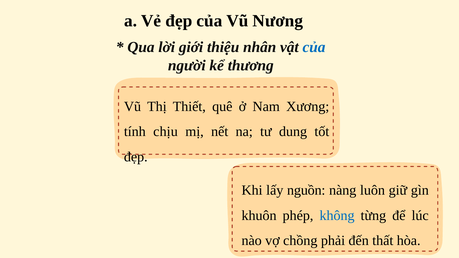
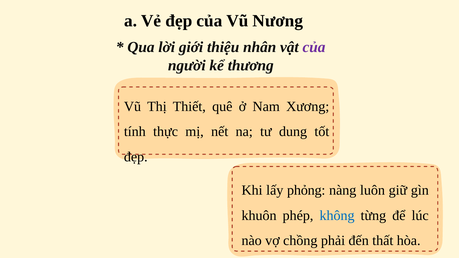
của at (314, 47) colour: blue -> purple
chịu: chịu -> thực
nguồn: nguồn -> phỏng
